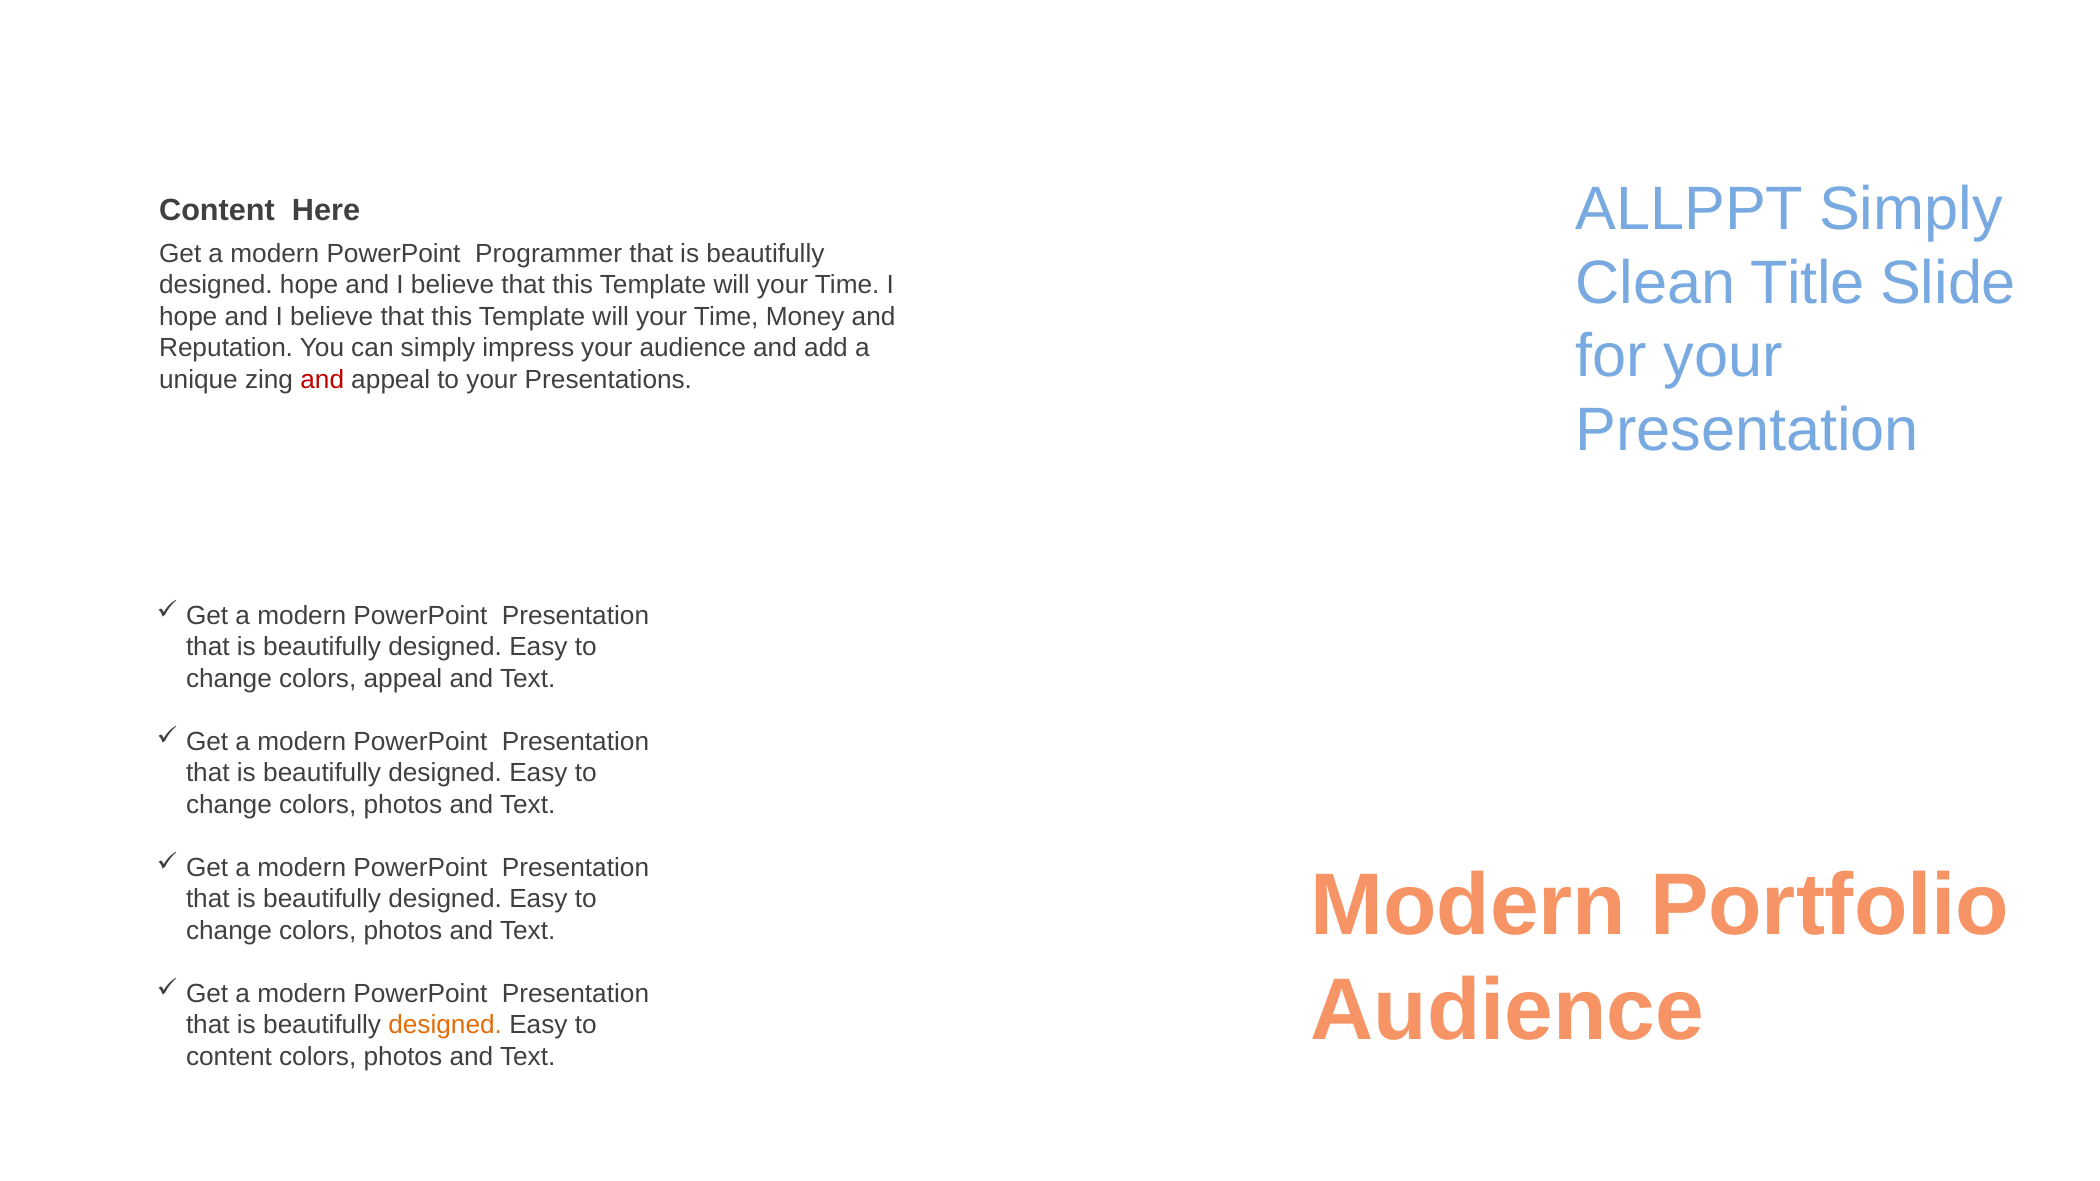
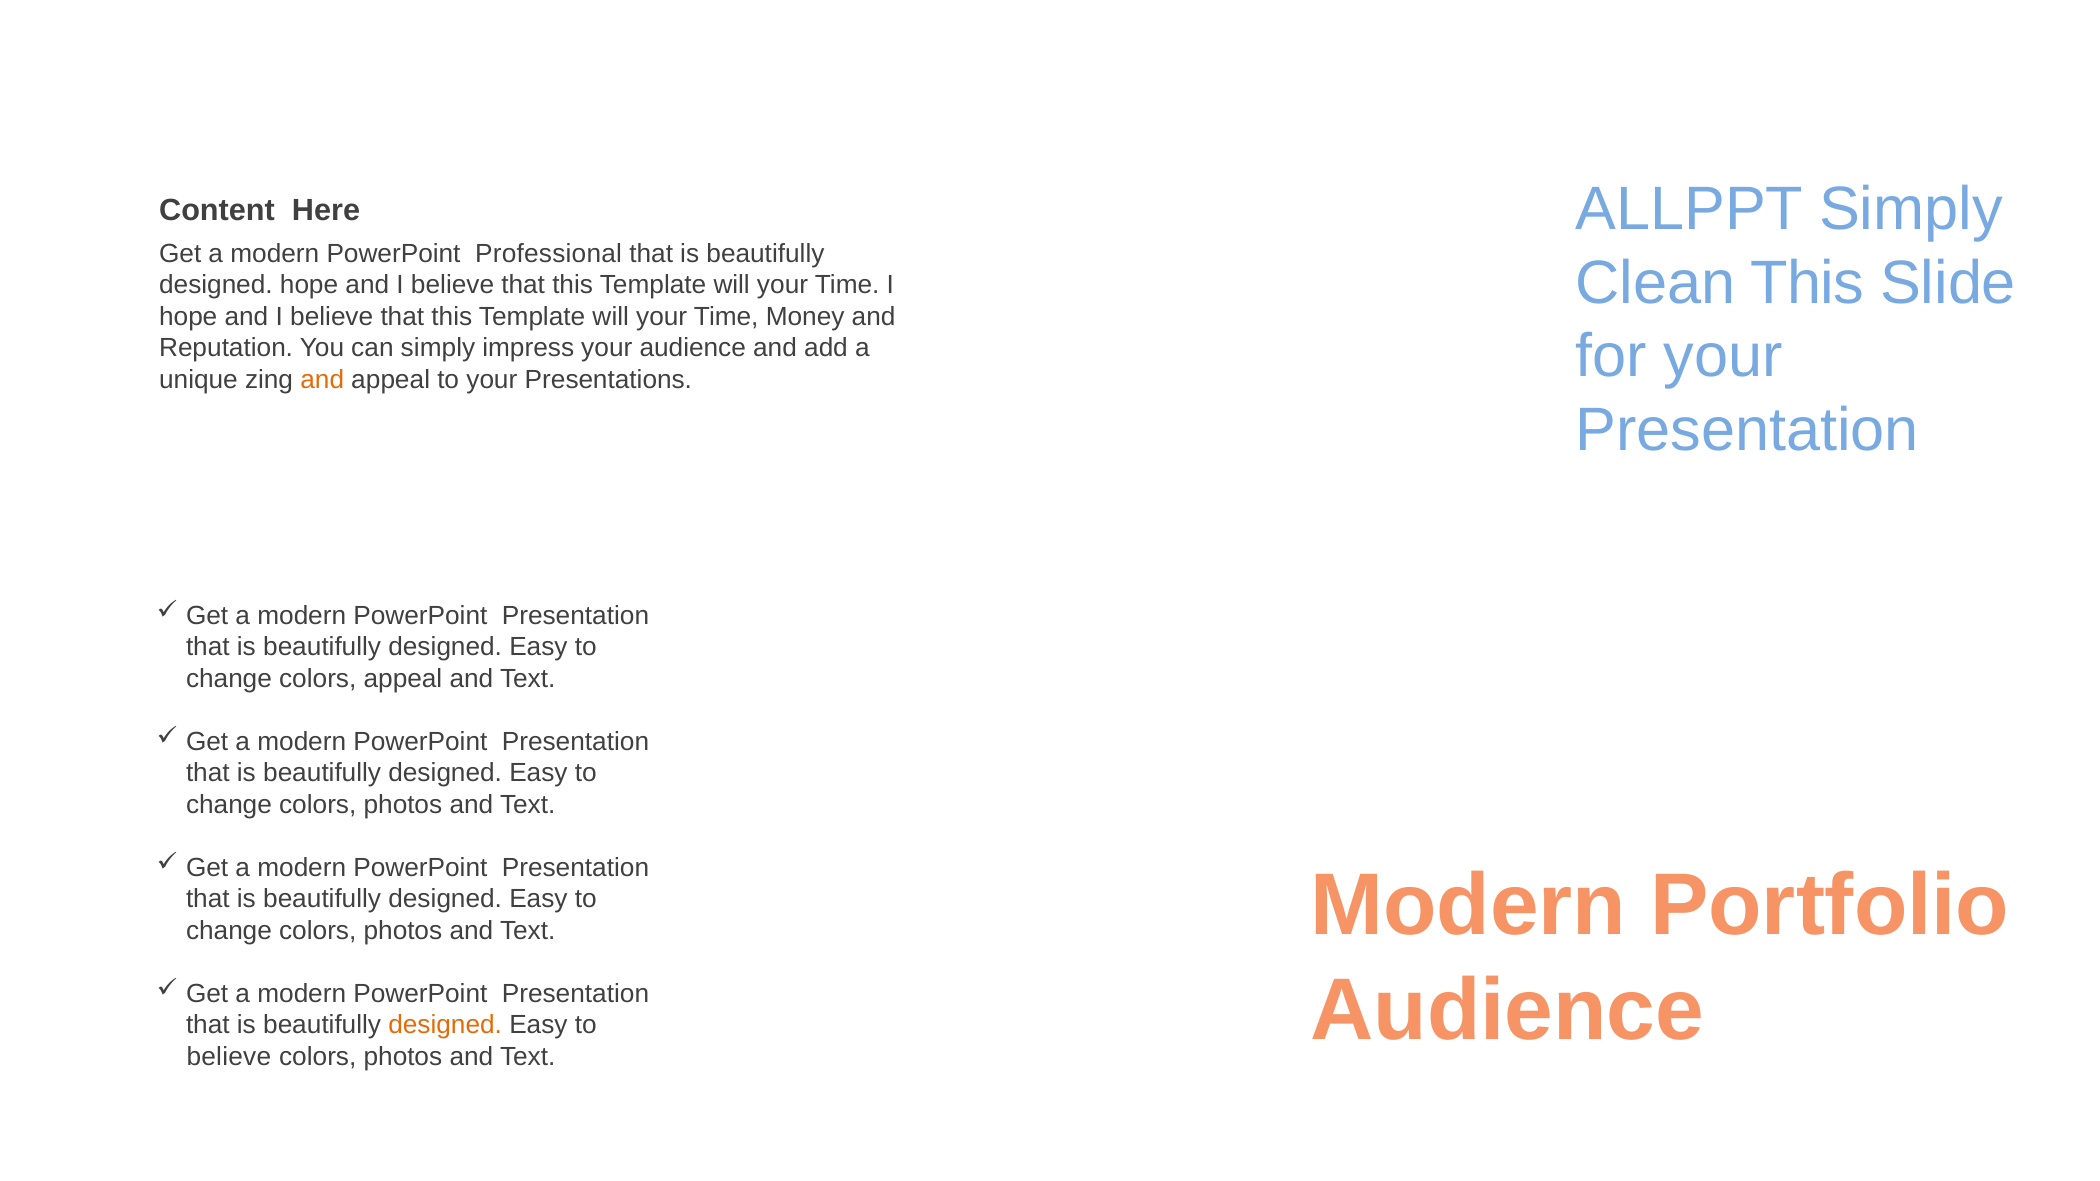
Programmer: Programmer -> Professional
Clean Title: Title -> This
and at (322, 380) colour: red -> orange
content at (229, 1057): content -> believe
